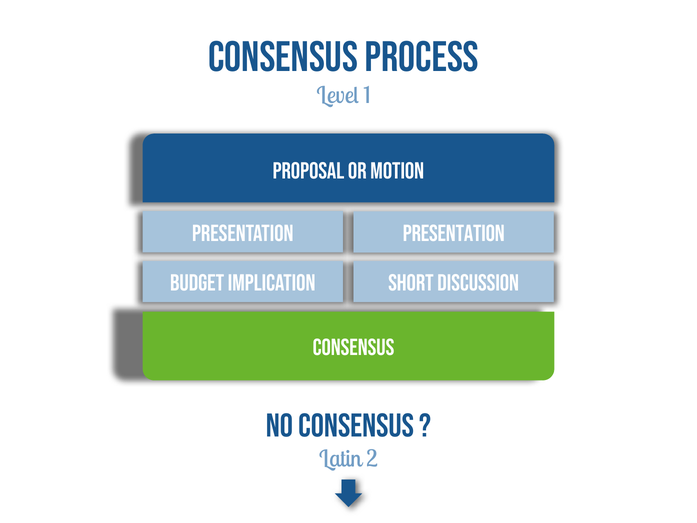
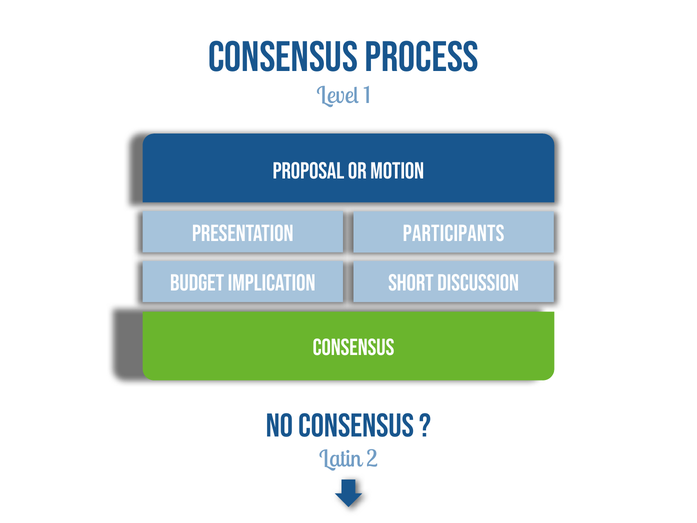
Presentation at (454, 233): Presentation -> Participants
